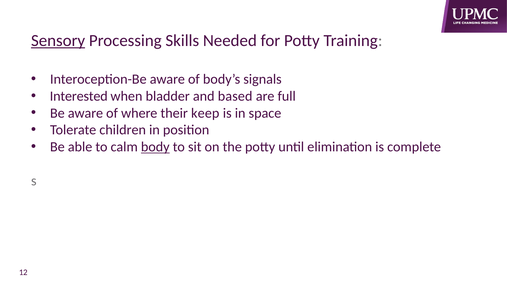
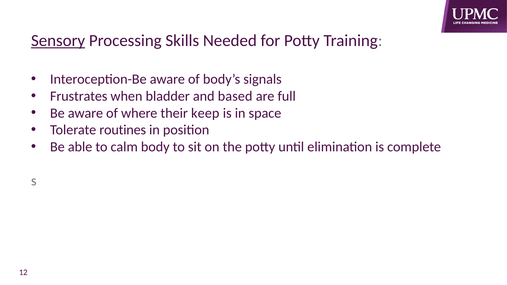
Interested: Interested -> Frustrates
children: children -> routines
body underline: present -> none
